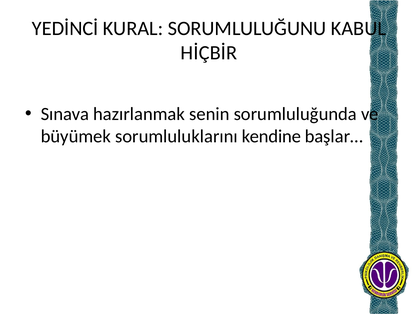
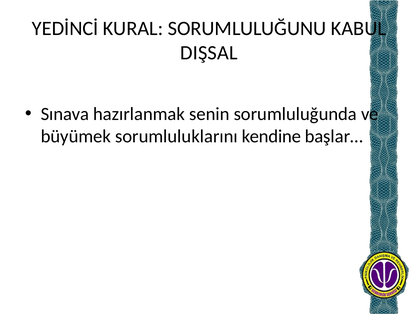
HİÇBİR: HİÇBİR -> DIŞSAL
